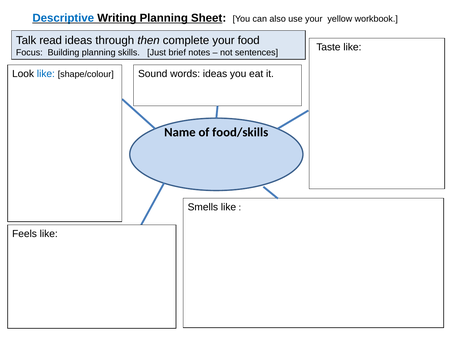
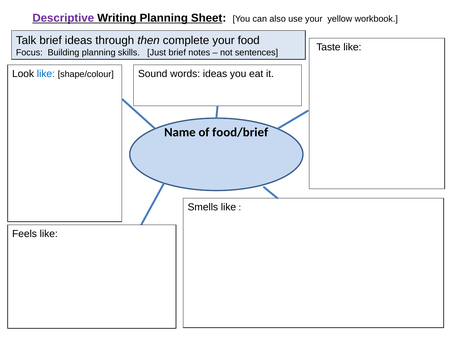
Descriptive colour: blue -> purple
Talk read: read -> brief
food/skills: food/skills -> food/brief
